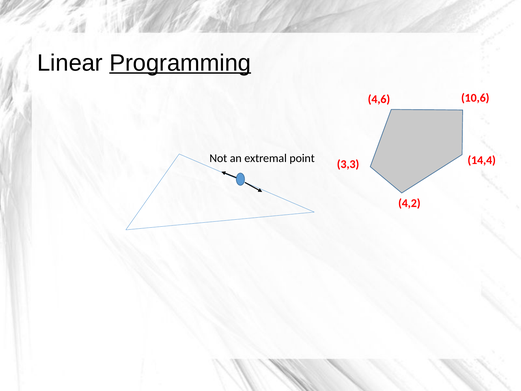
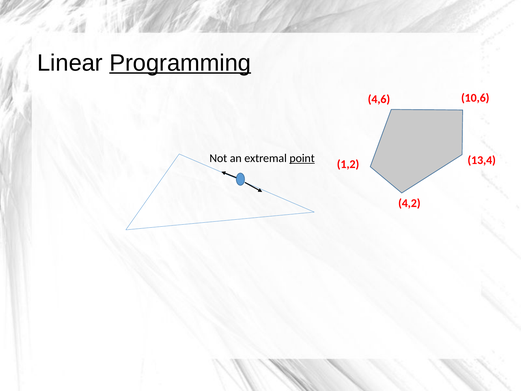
point underline: none -> present
14,4: 14,4 -> 13,4
3,3: 3,3 -> 1,2
